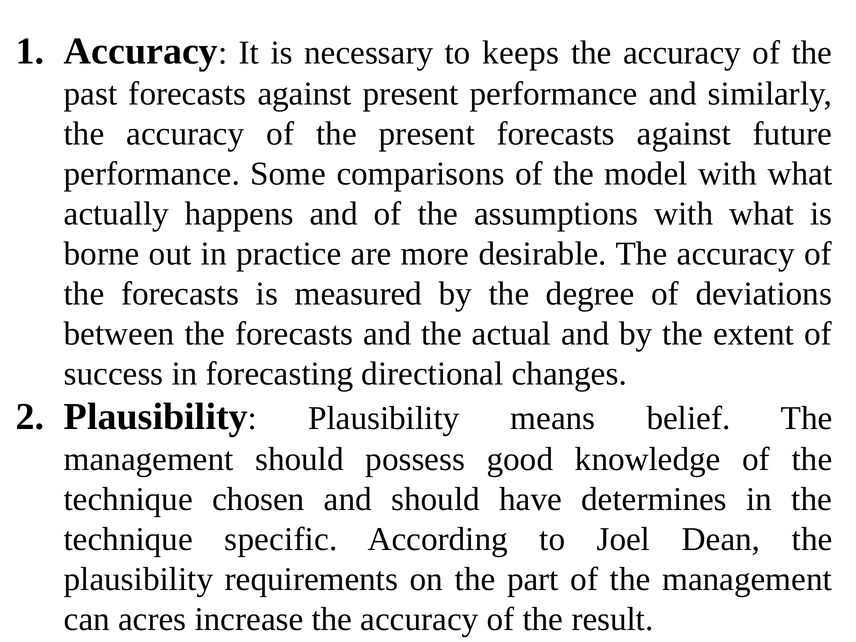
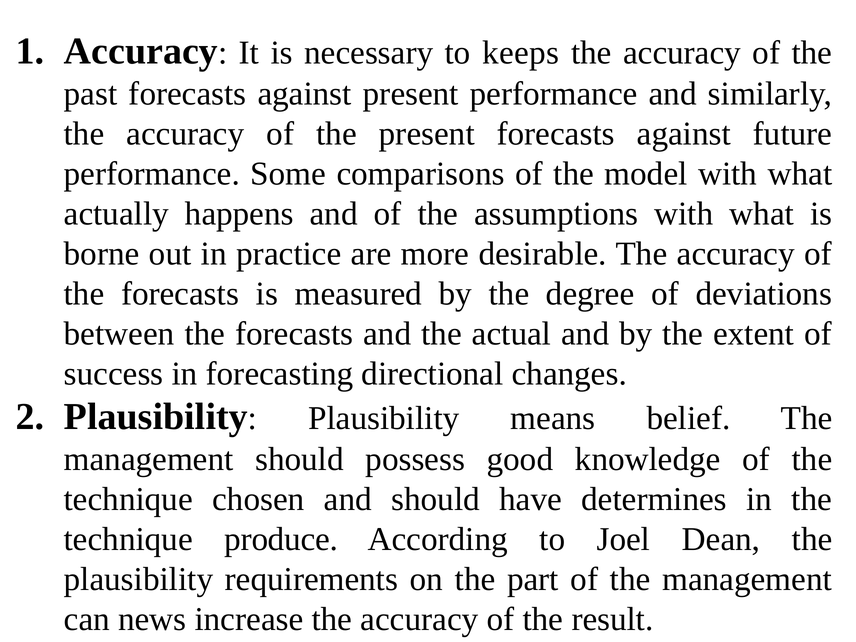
specific: specific -> produce
acres: acres -> news
